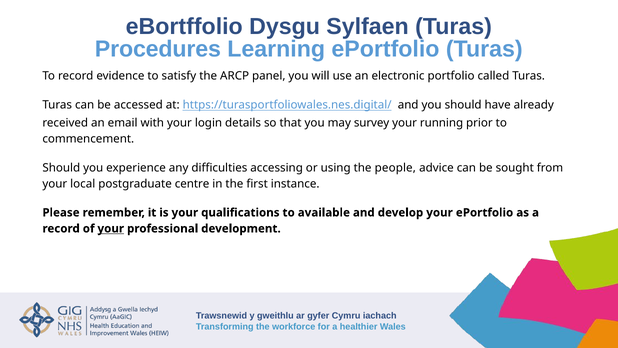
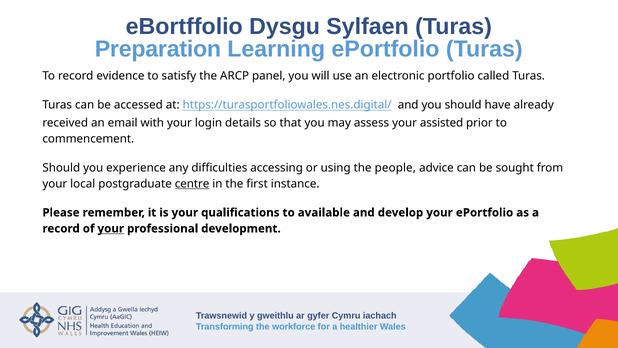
Procedures: Procedures -> Preparation
survey: survey -> assess
running: running -> assisted
centre underline: none -> present
